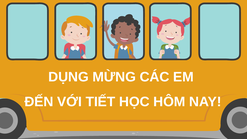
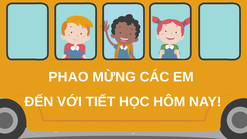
DỤNG: DỤNG -> PHAO
